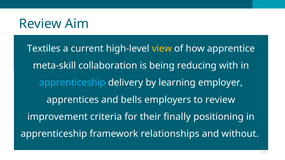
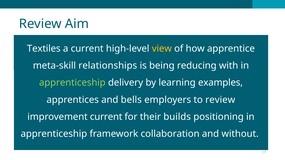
collaboration: collaboration -> relationships
apprenticeship at (72, 83) colour: light blue -> light green
employer: employer -> examples
improvement criteria: criteria -> current
finally: finally -> builds
relationships: relationships -> collaboration
